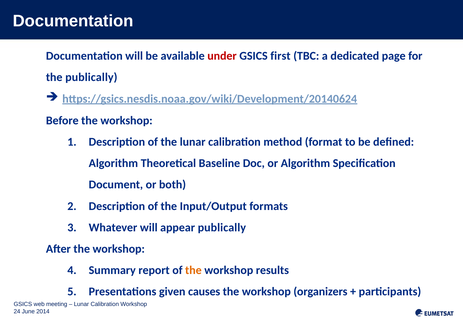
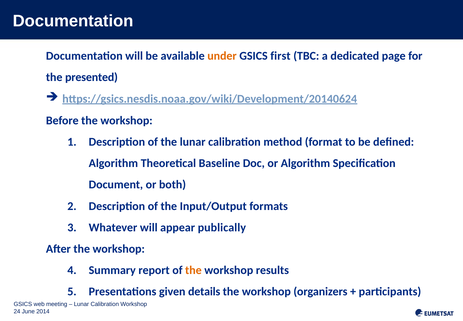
under colour: red -> orange
the publically: publically -> presented
causes: causes -> details
